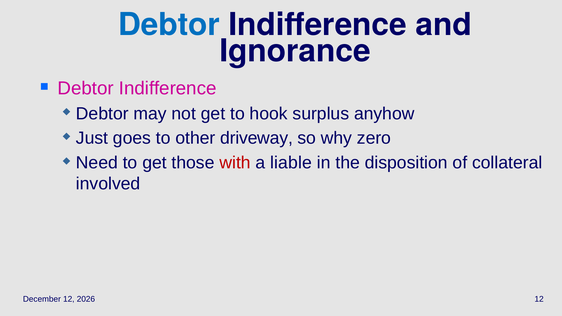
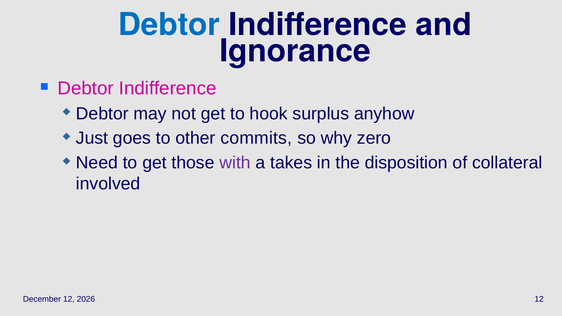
driveway: driveway -> commits
with colour: red -> purple
liable: liable -> takes
